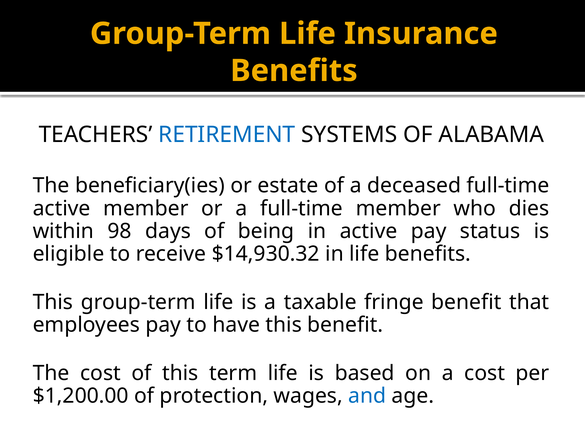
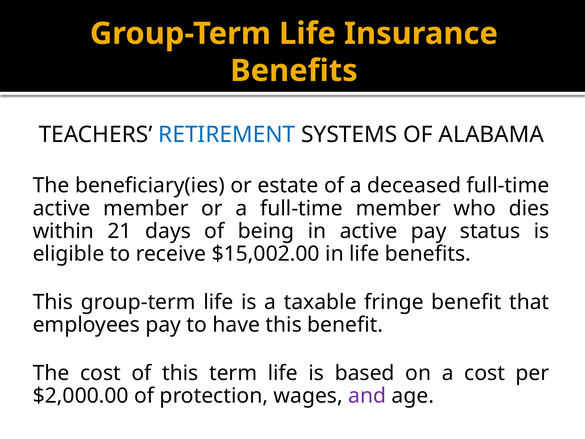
98: 98 -> 21
$14,930.32: $14,930.32 -> $15,002.00
$1,200.00: $1,200.00 -> $2,000.00
and colour: blue -> purple
